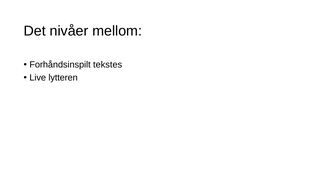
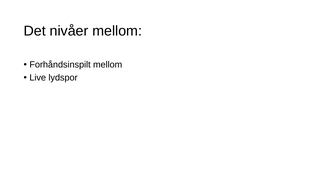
Forhåndsinspilt tekstes: tekstes -> mellom
lytteren: lytteren -> lydspor
